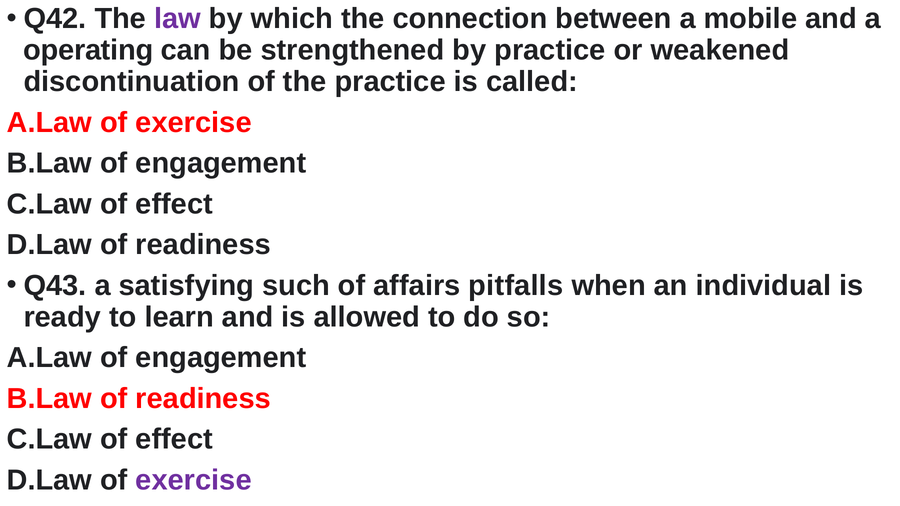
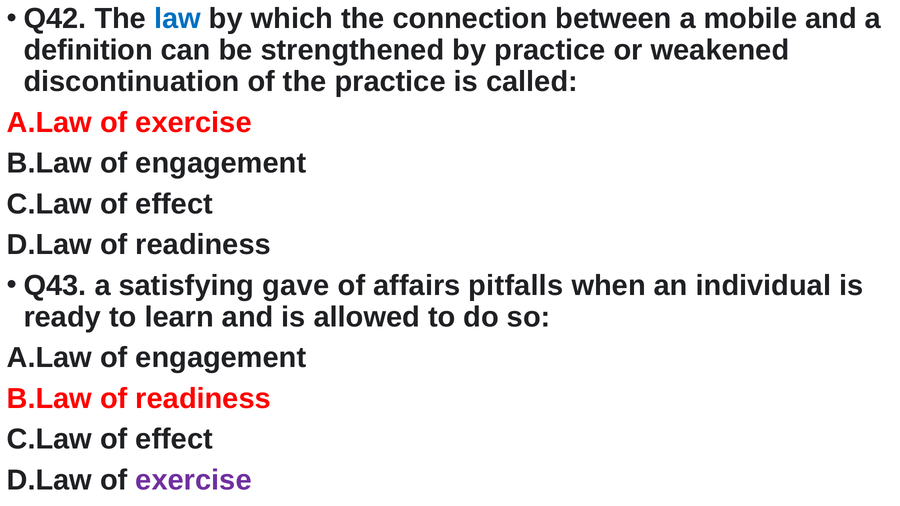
law colour: purple -> blue
operating: operating -> definition
such: such -> gave
